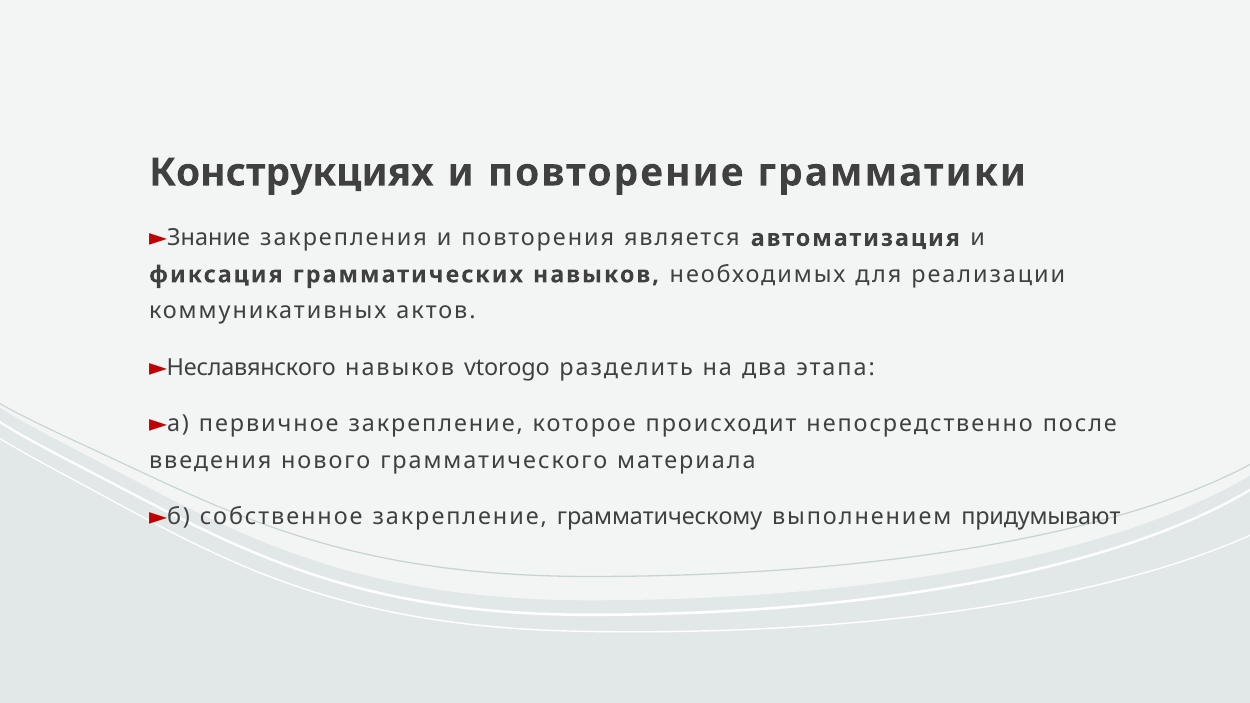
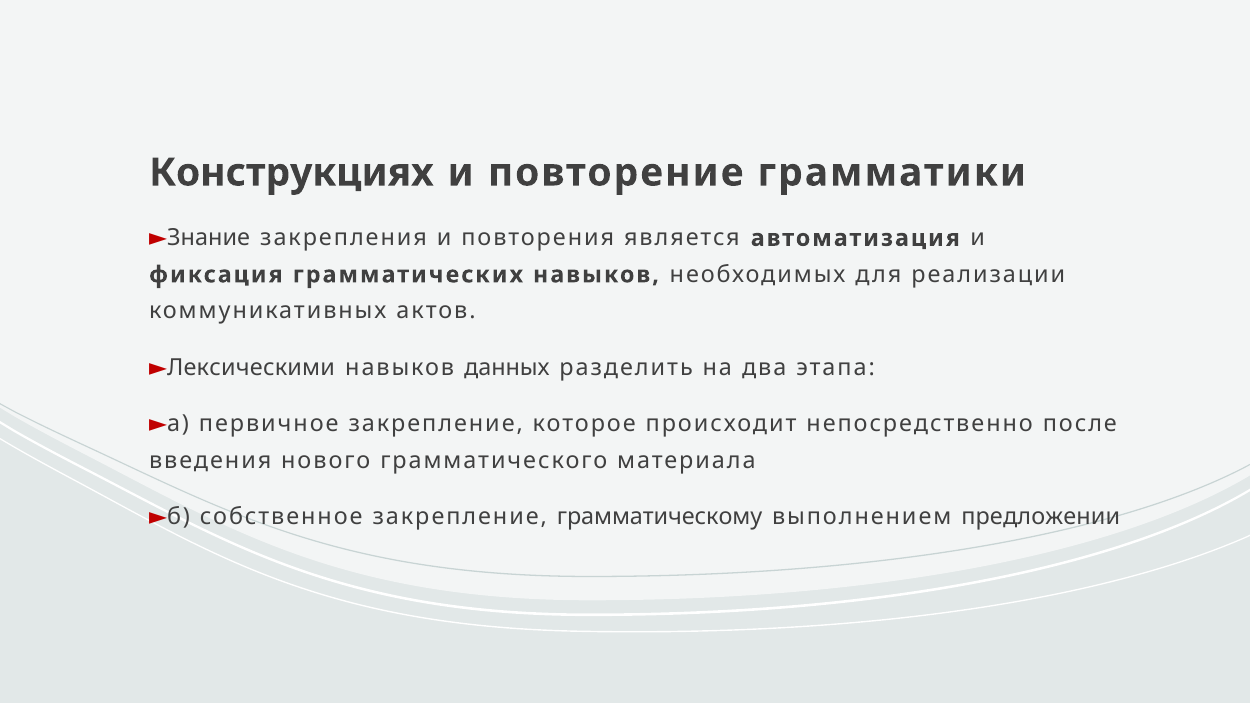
Неславянского: Неславянского -> Лексическими
vtorogo: vtorogo -> данных
придумывают: придумывают -> предложении
